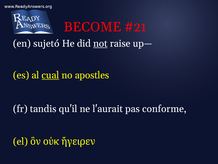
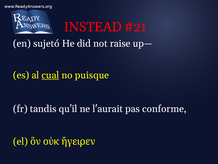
BECOME: BECOME -> INSTEAD
not underline: present -> none
apostles: apostles -> puisque
